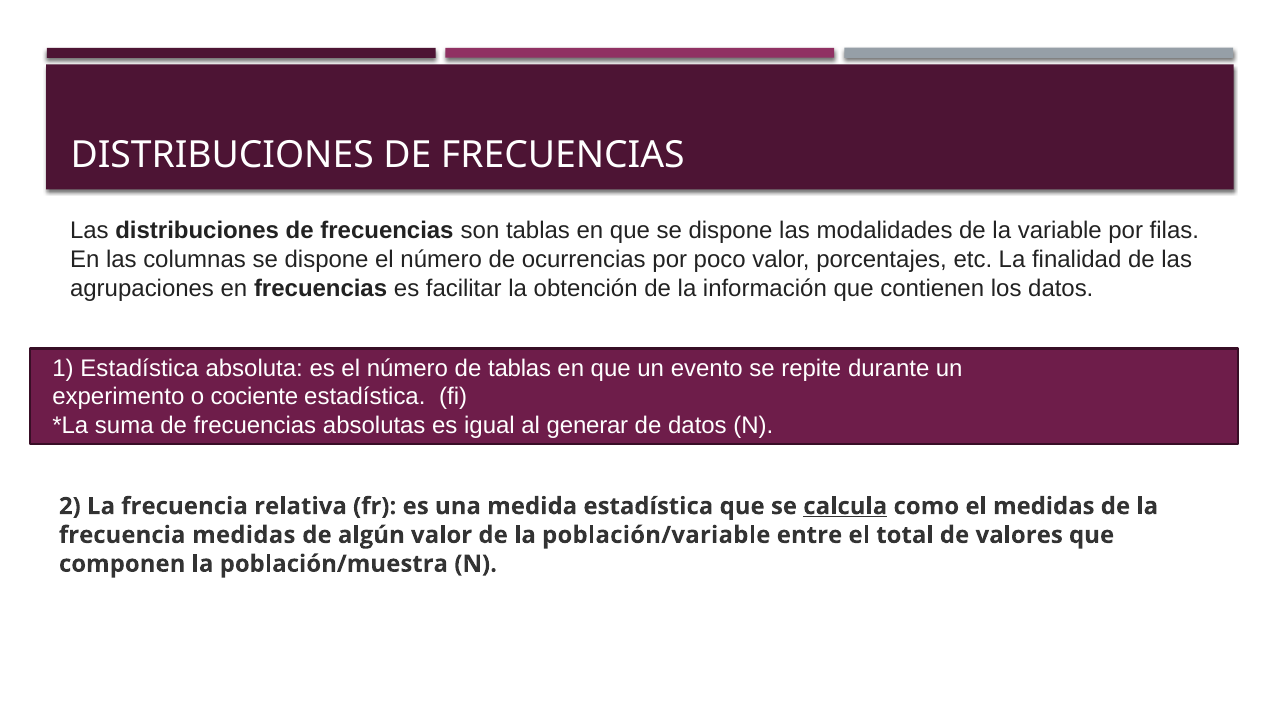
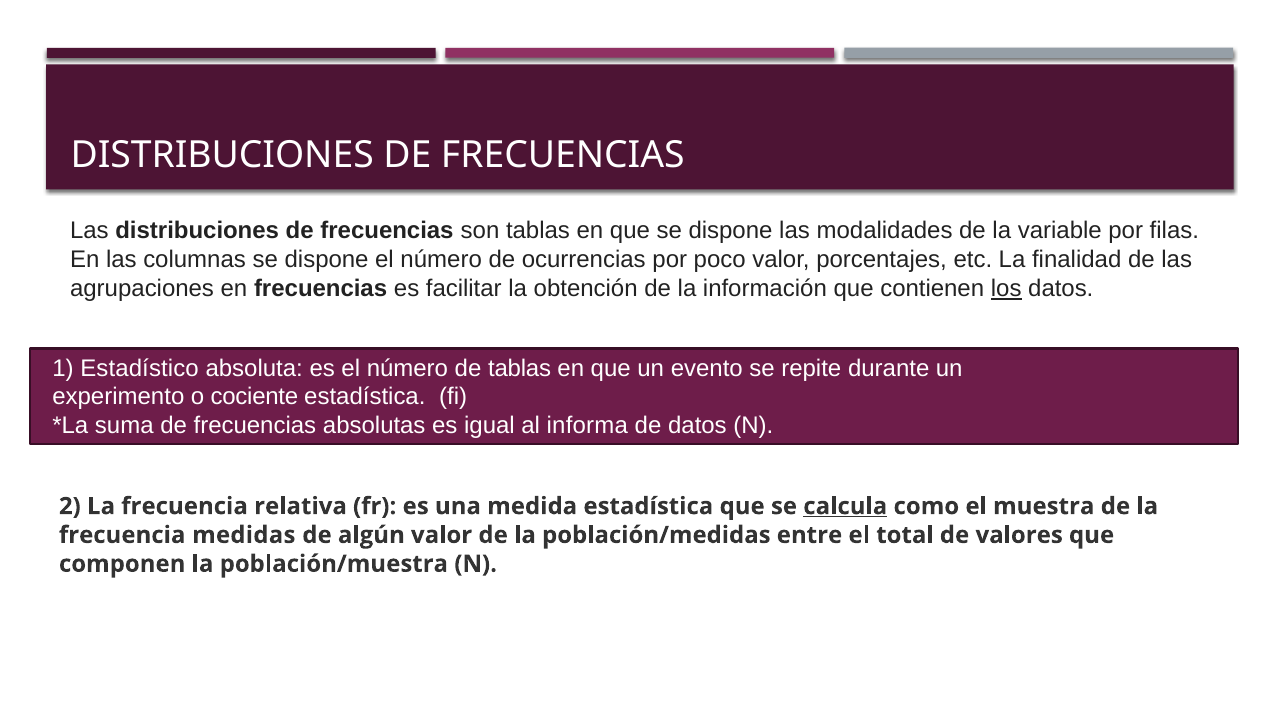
los underline: none -> present
1 Estadística: Estadística -> Estadístico
generar: generar -> informa
el medidas: medidas -> muestra
población/variable: población/variable -> población/medidas
